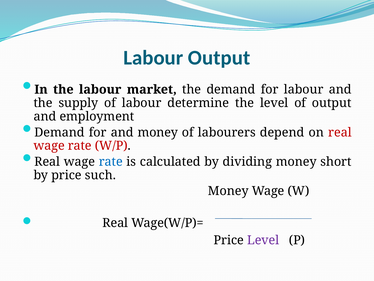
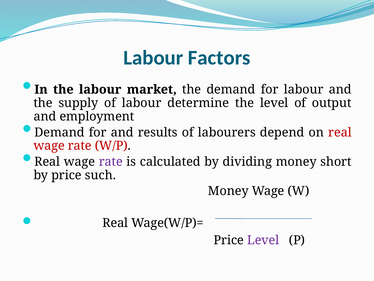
Labour Output: Output -> Factors
and money: money -> results
rate at (111, 161) colour: blue -> purple
